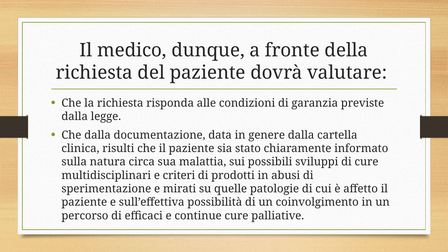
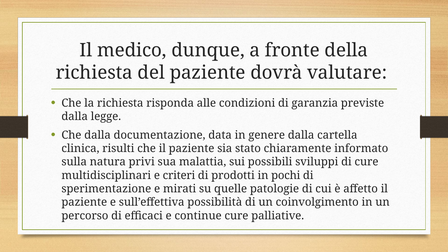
circa: circa -> privi
abusi: abusi -> pochi
